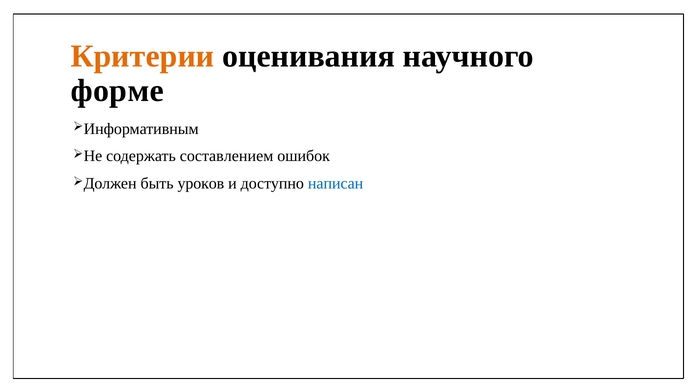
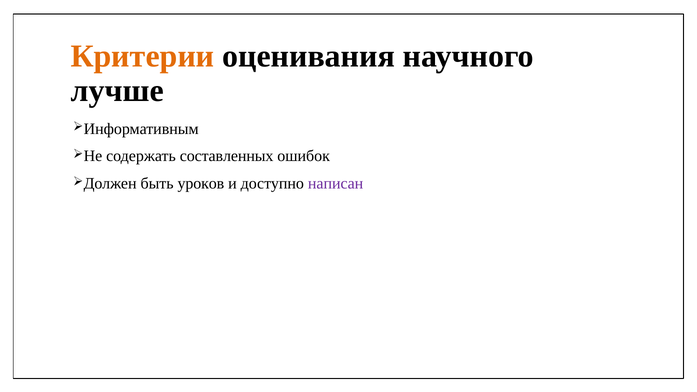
форме: форме -> лучше
составлением: составлением -> составленных
написан colour: blue -> purple
